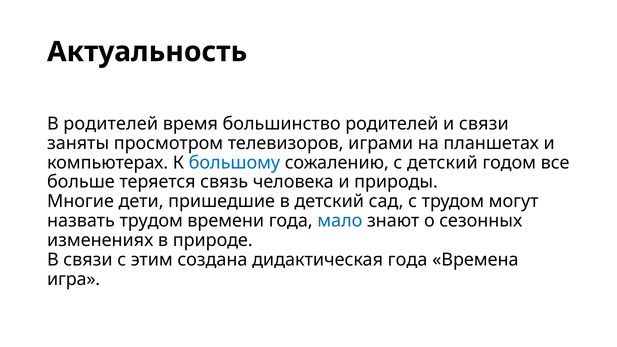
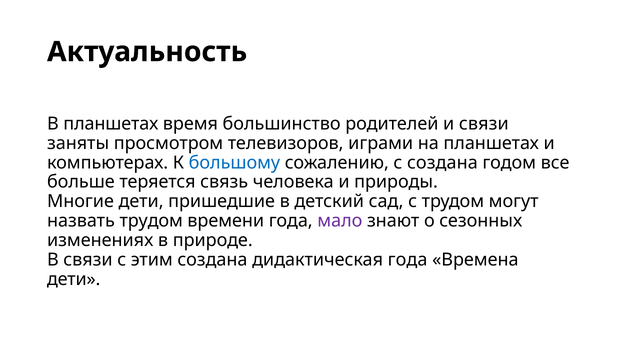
В родителей: родителей -> планшетах
с детский: детский -> создана
мало colour: blue -> purple
игра at (74, 279): игра -> дети
